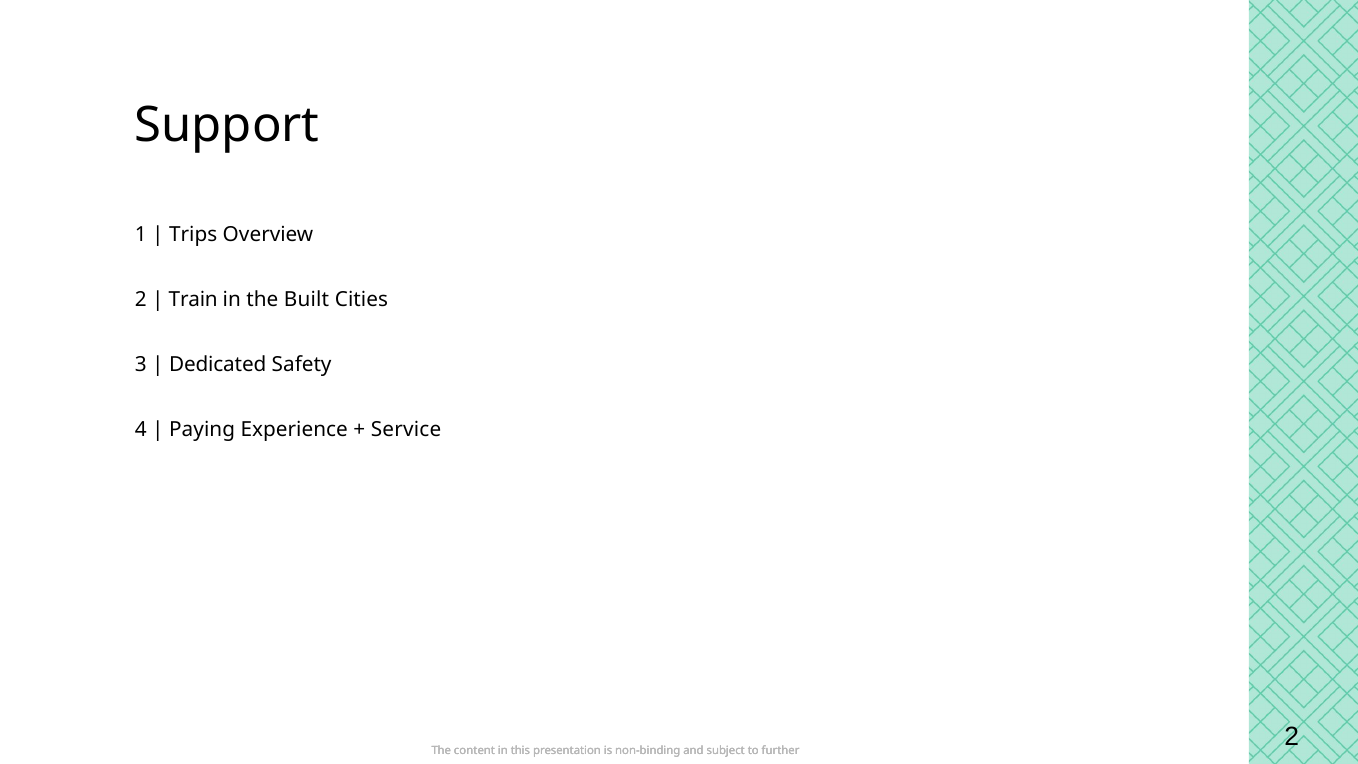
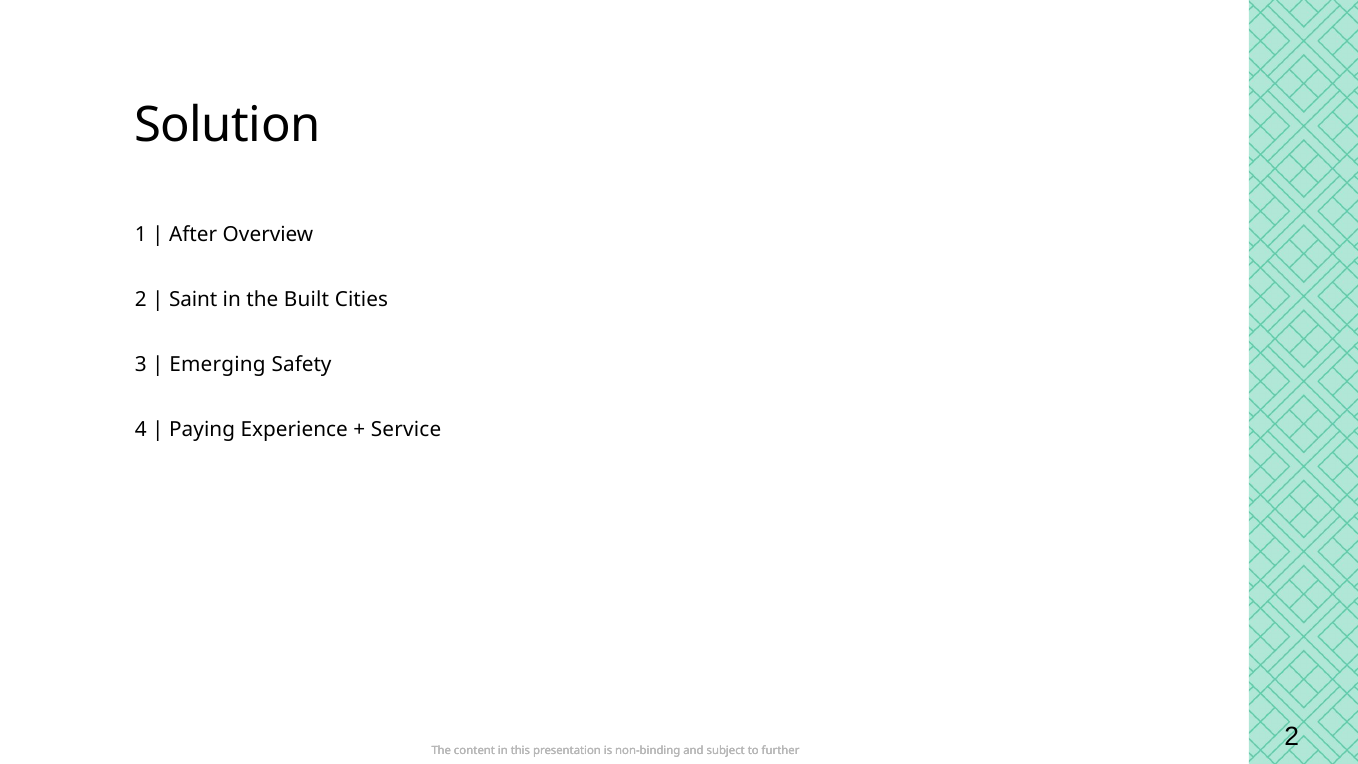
Support: Support -> Solution
Trips: Trips -> After
Train: Train -> Saint
Dedicated: Dedicated -> Emerging
